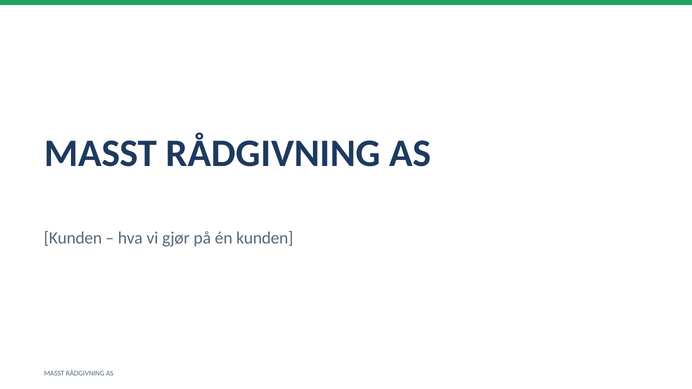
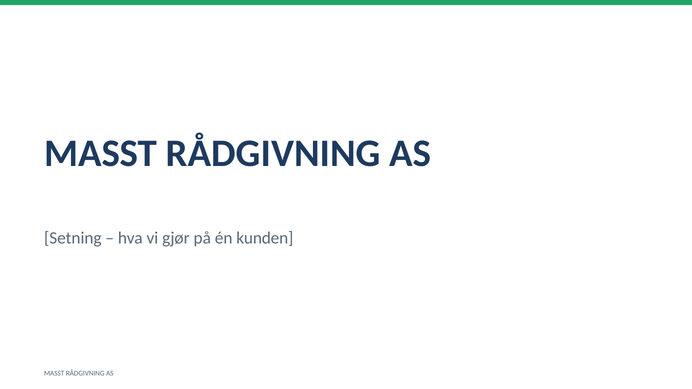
Kunden at (73, 238): Kunden -> Setning
